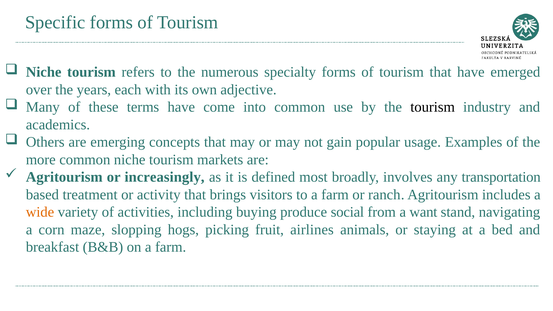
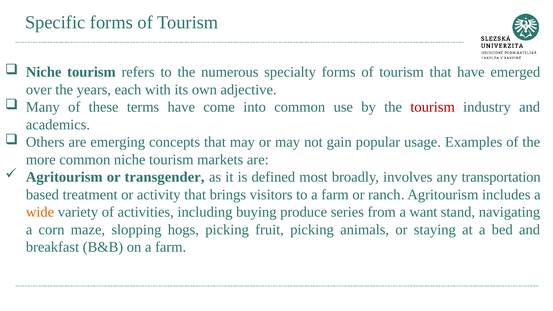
tourism at (433, 107) colour: black -> red
increasingly: increasingly -> transgender
social: social -> series
fruit airlines: airlines -> picking
